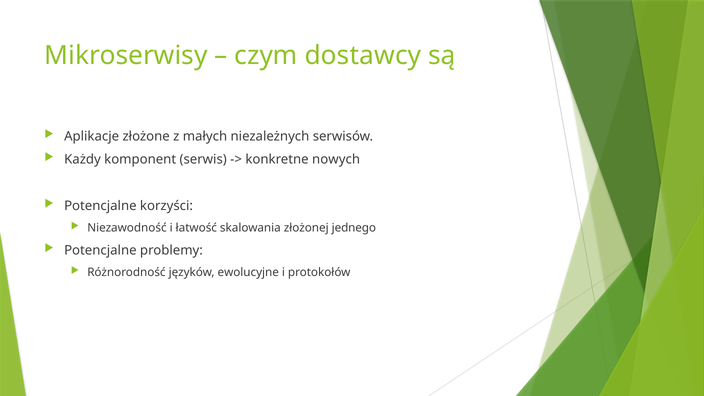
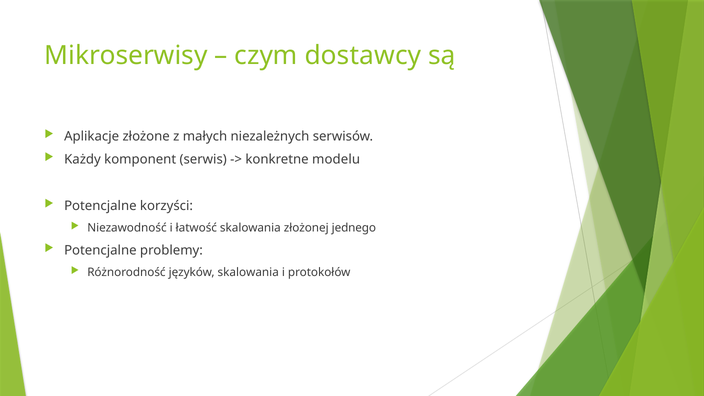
nowych: nowych -> modelu
języków ewolucyjne: ewolucyjne -> skalowania
